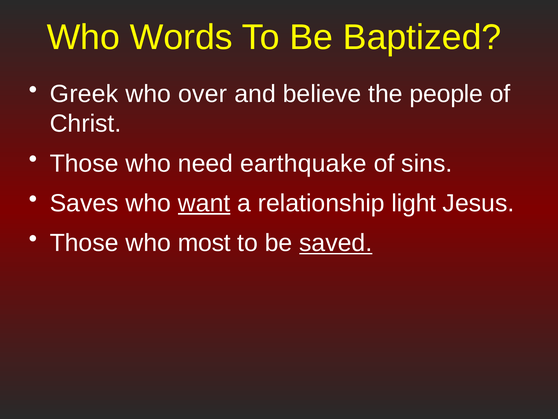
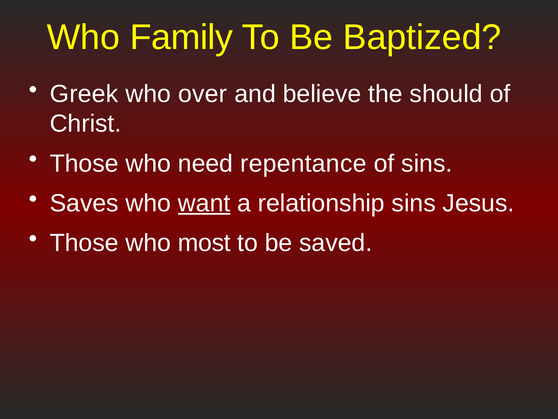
Words: Words -> Family
people: people -> should
earthquake: earthquake -> repentance
relationship light: light -> sins
saved underline: present -> none
